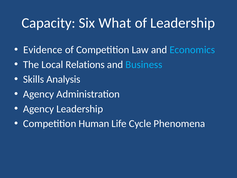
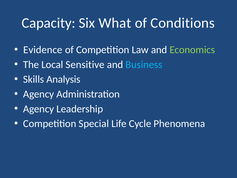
of Leadership: Leadership -> Conditions
Economics colour: light blue -> light green
Relations: Relations -> Sensitive
Human: Human -> Special
